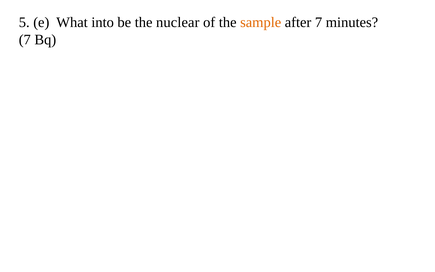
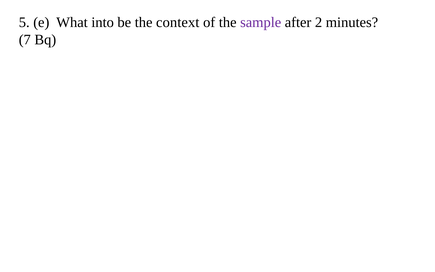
nuclear: nuclear -> context
sample colour: orange -> purple
after 7: 7 -> 2
